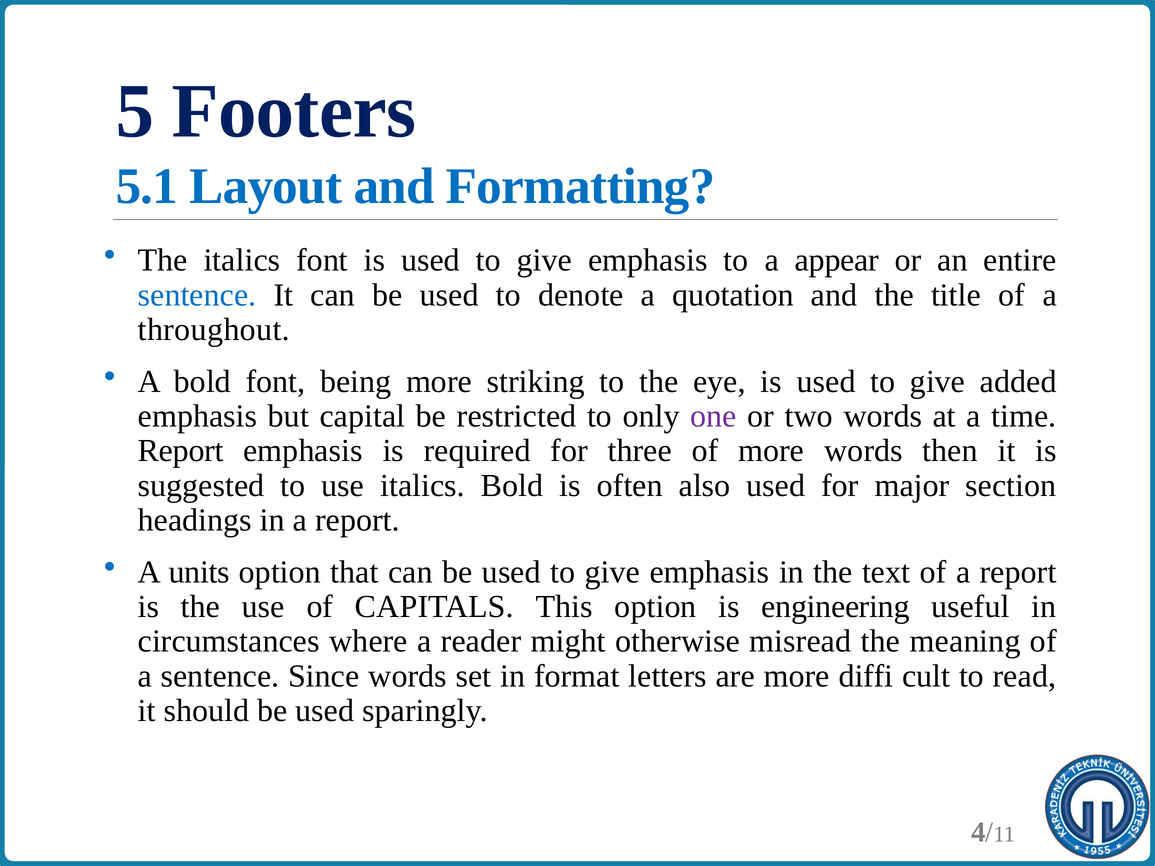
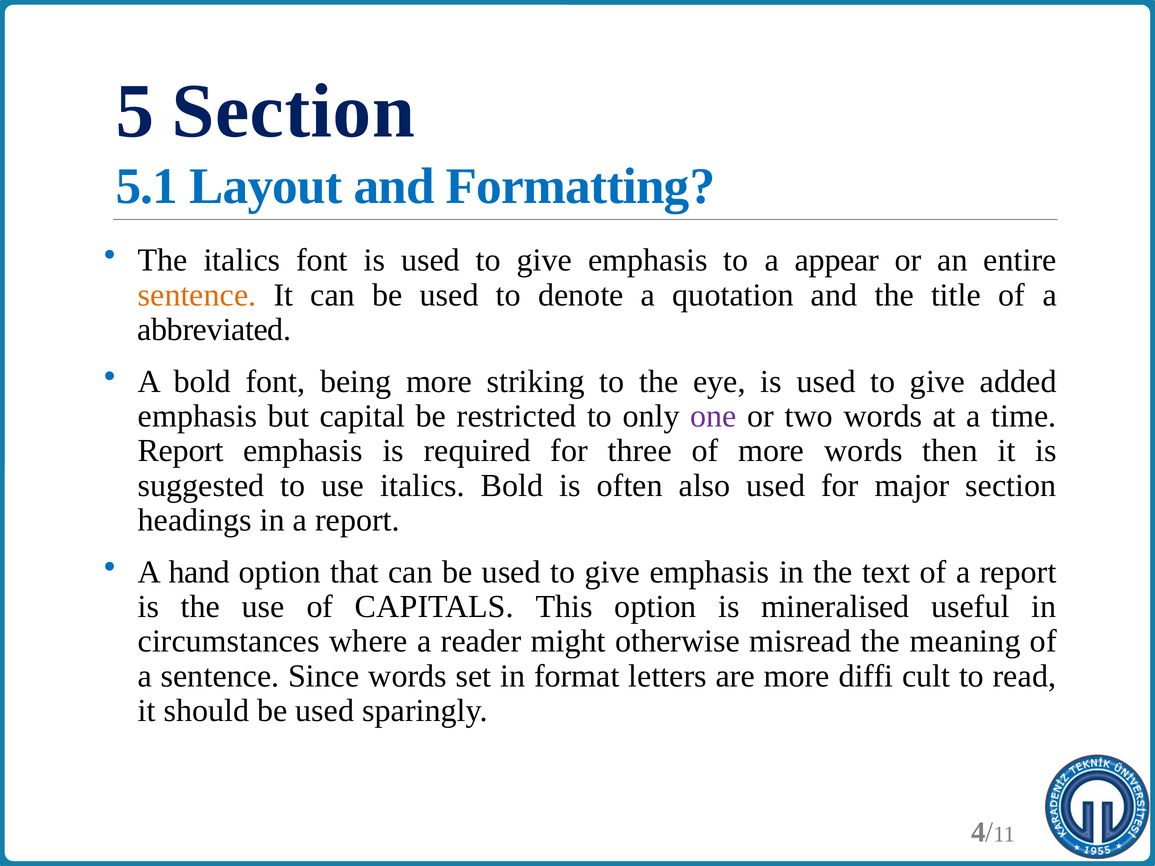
5 Footers: Footers -> Section
sentence at (197, 295) colour: blue -> orange
throughout: throughout -> abbreviated
units: units -> hand
engineering: engineering -> mineralised
